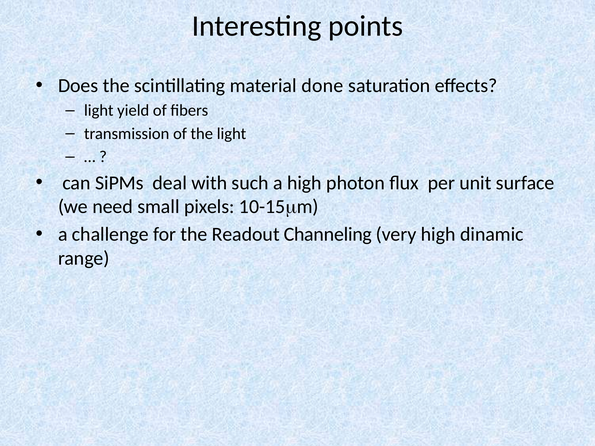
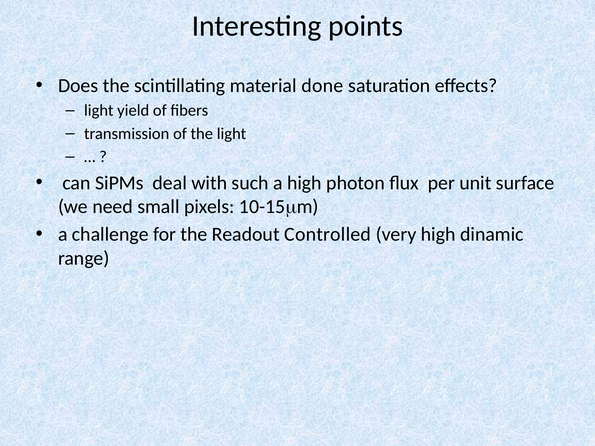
Channeling: Channeling -> Controlled
